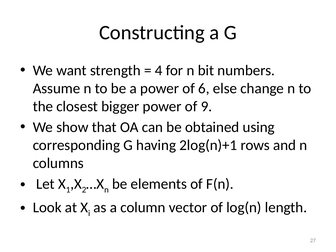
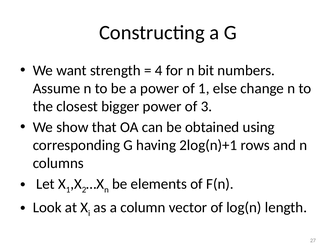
of 6: 6 -> 1
9: 9 -> 3
